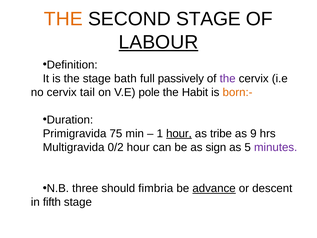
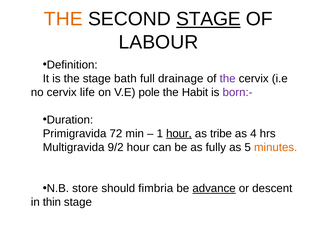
STAGE at (208, 19) underline: none -> present
LABOUR underline: present -> none
passively: passively -> drainage
tail: tail -> life
born:- colour: orange -> purple
75: 75 -> 72
9: 9 -> 4
0/2: 0/2 -> 9/2
sign: sign -> fully
minutes colour: purple -> orange
three: three -> store
fifth: fifth -> thin
